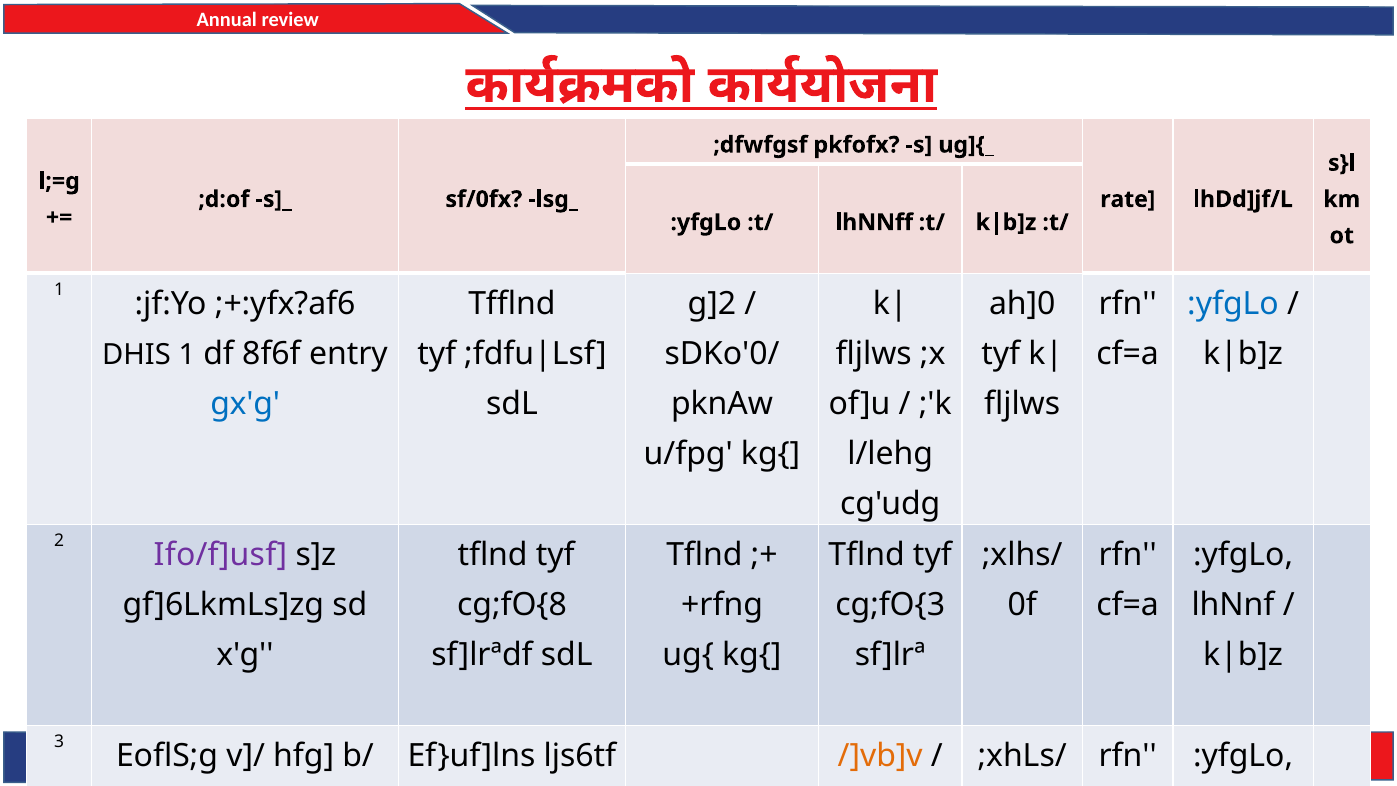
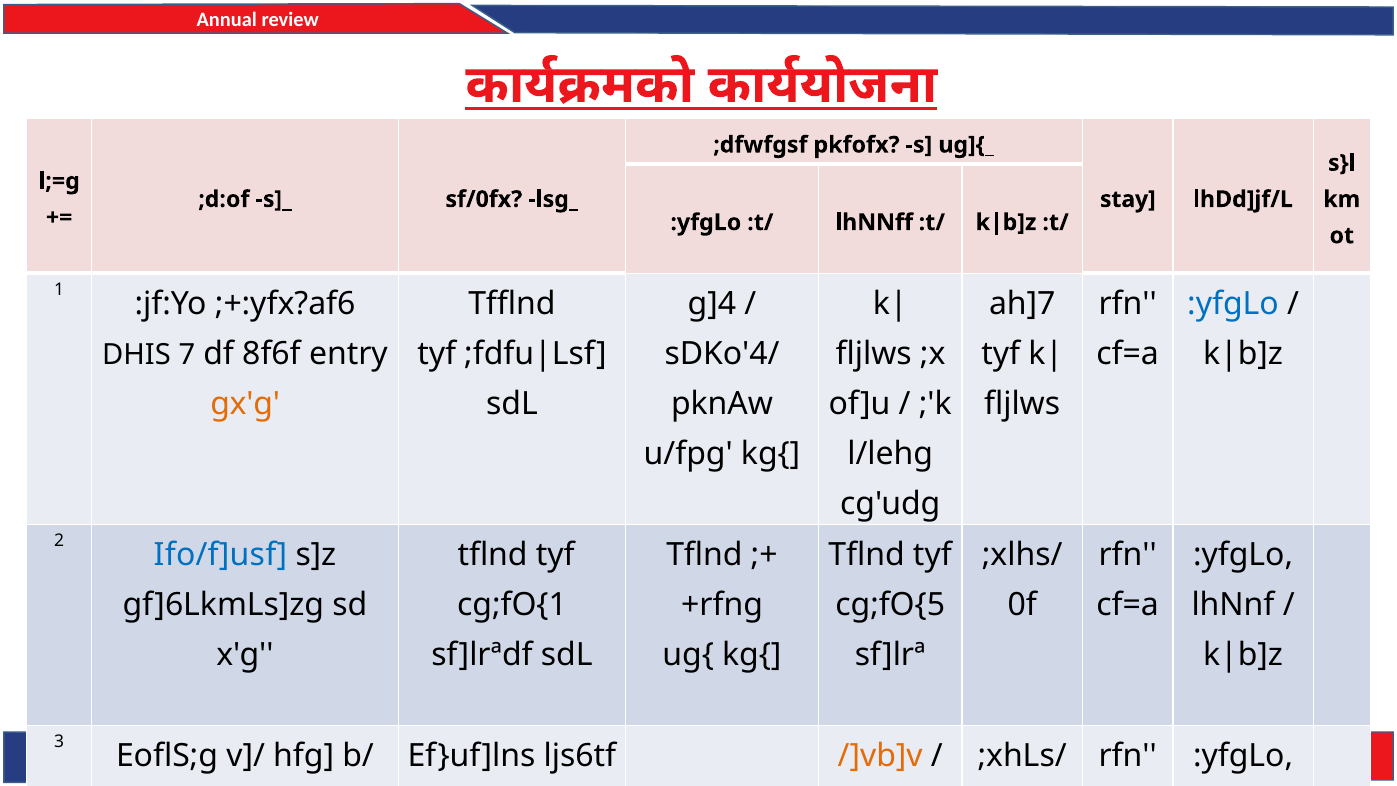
rate: rate -> stay
g]2: g]2 -> g]4
ah]0: ah]0 -> ah]7
sDKo'0/: sDKo'0/ -> sDKo'4/
DHIS 1: 1 -> 7
gx'g colour: blue -> orange
Ifo/f]usf colour: purple -> blue
cg;fO{8: cg;fO{8 -> cg;fO{1
cg;fO{3: cg;fO{3 -> cg;fO{5
